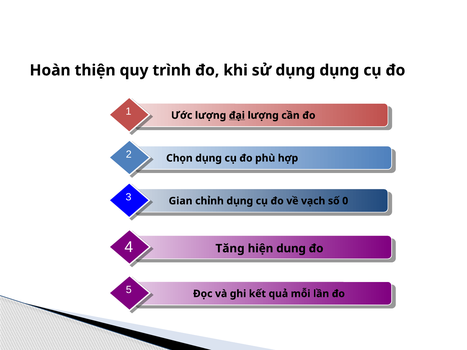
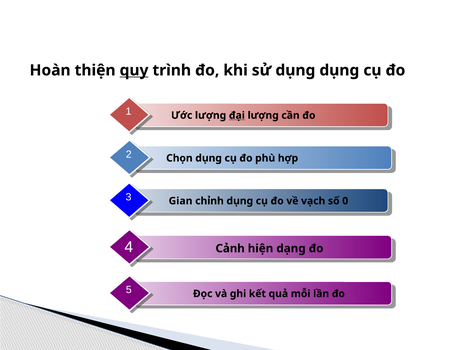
quy underline: none -> present
Tăng: Tăng -> Cảnh
dung: dung -> dạng
